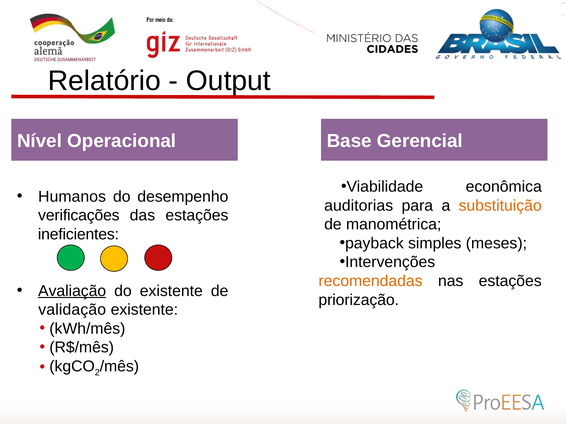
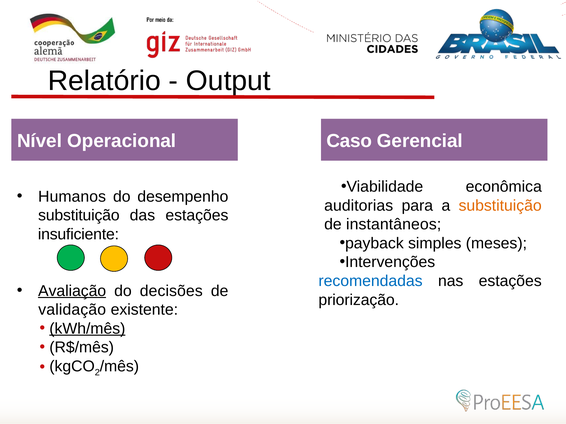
Base: Base -> Caso
verificações at (79, 216): verificações -> substituição
manométrica: manométrica -> instantâneos
ineficientes: ineficientes -> insuficiente
recomendadas colour: orange -> blue
do existente: existente -> decisões
kWh/mês underline: none -> present
